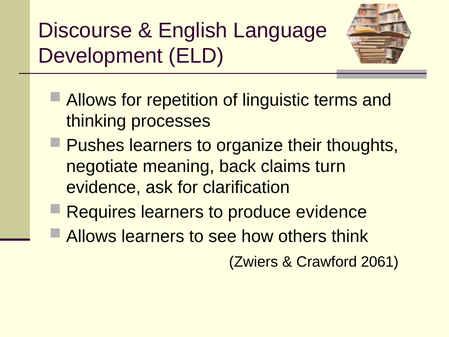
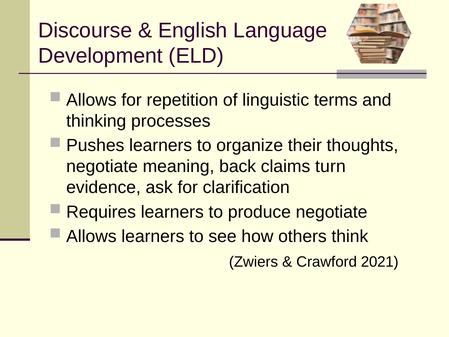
produce evidence: evidence -> negotiate
2061: 2061 -> 2021
